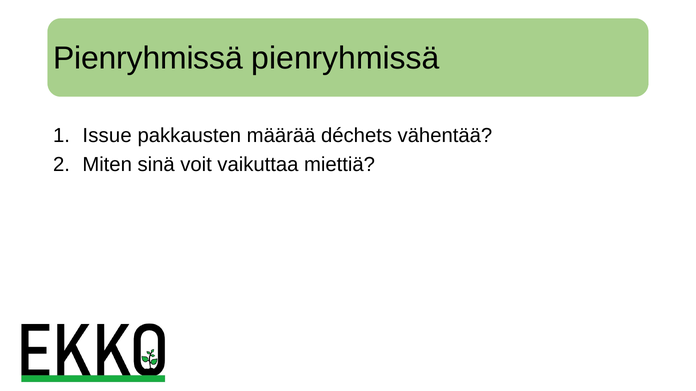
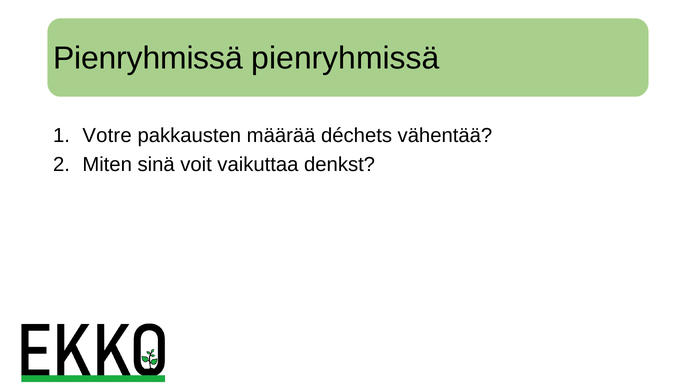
Issue: Issue -> Votre
miettiä: miettiä -> denkst
